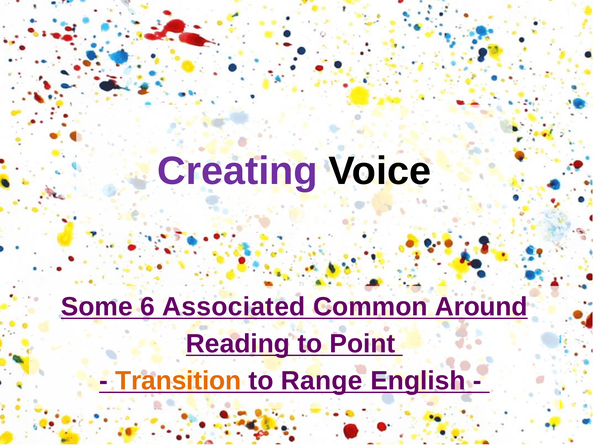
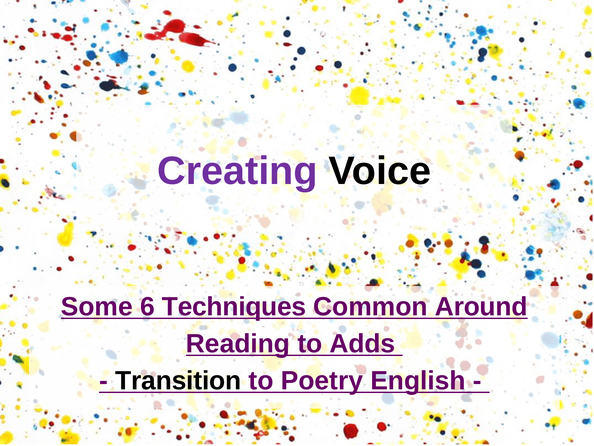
Associated: Associated -> Techniques
Point: Point -> Adds
Transition colour: orange -> black
Range: Range -> Poetry
